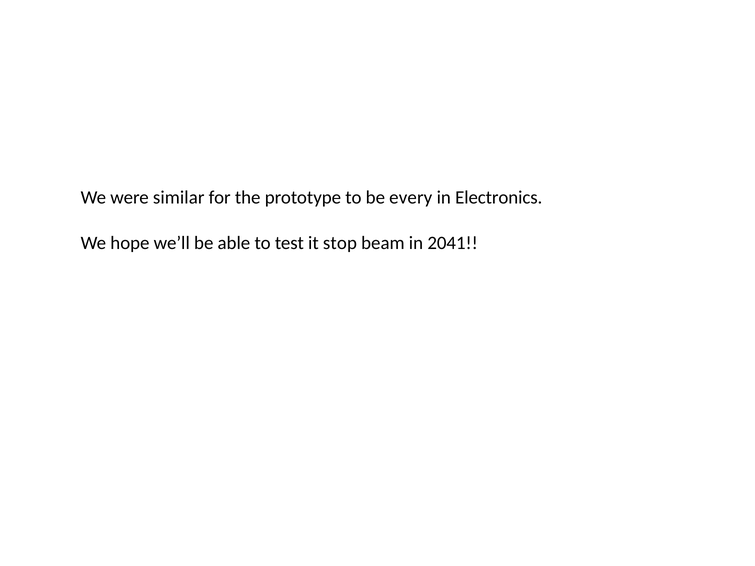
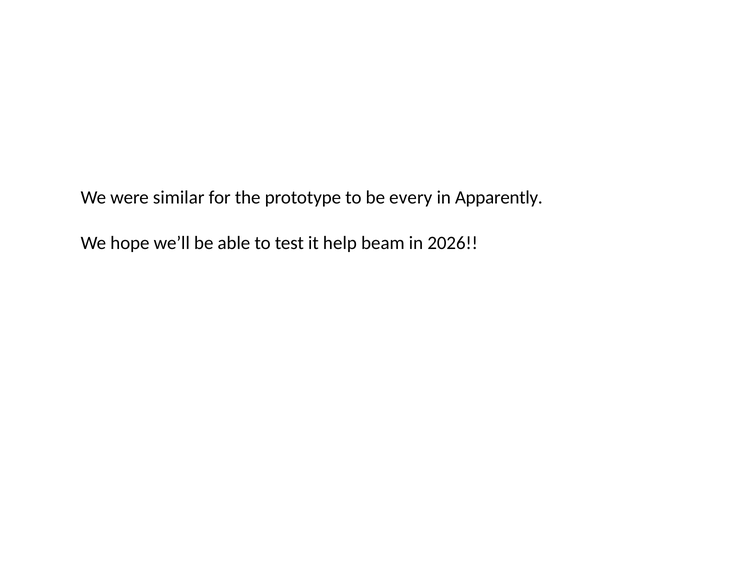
Electronics: Electronics -> Apparently
stop: stop -> help
2041: 2041 -> 2026
